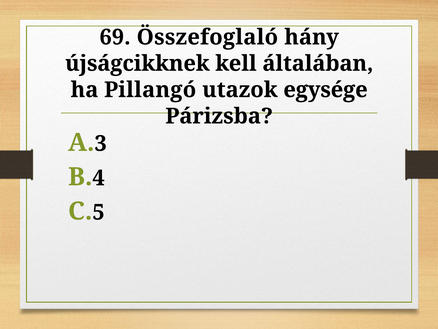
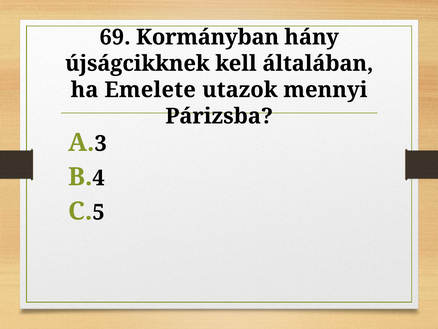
Összefoglaló: Összefoglaló -> Kormányban
Pillangó: Pillangó -> Emelete
egysége: egysége -> mennyi
